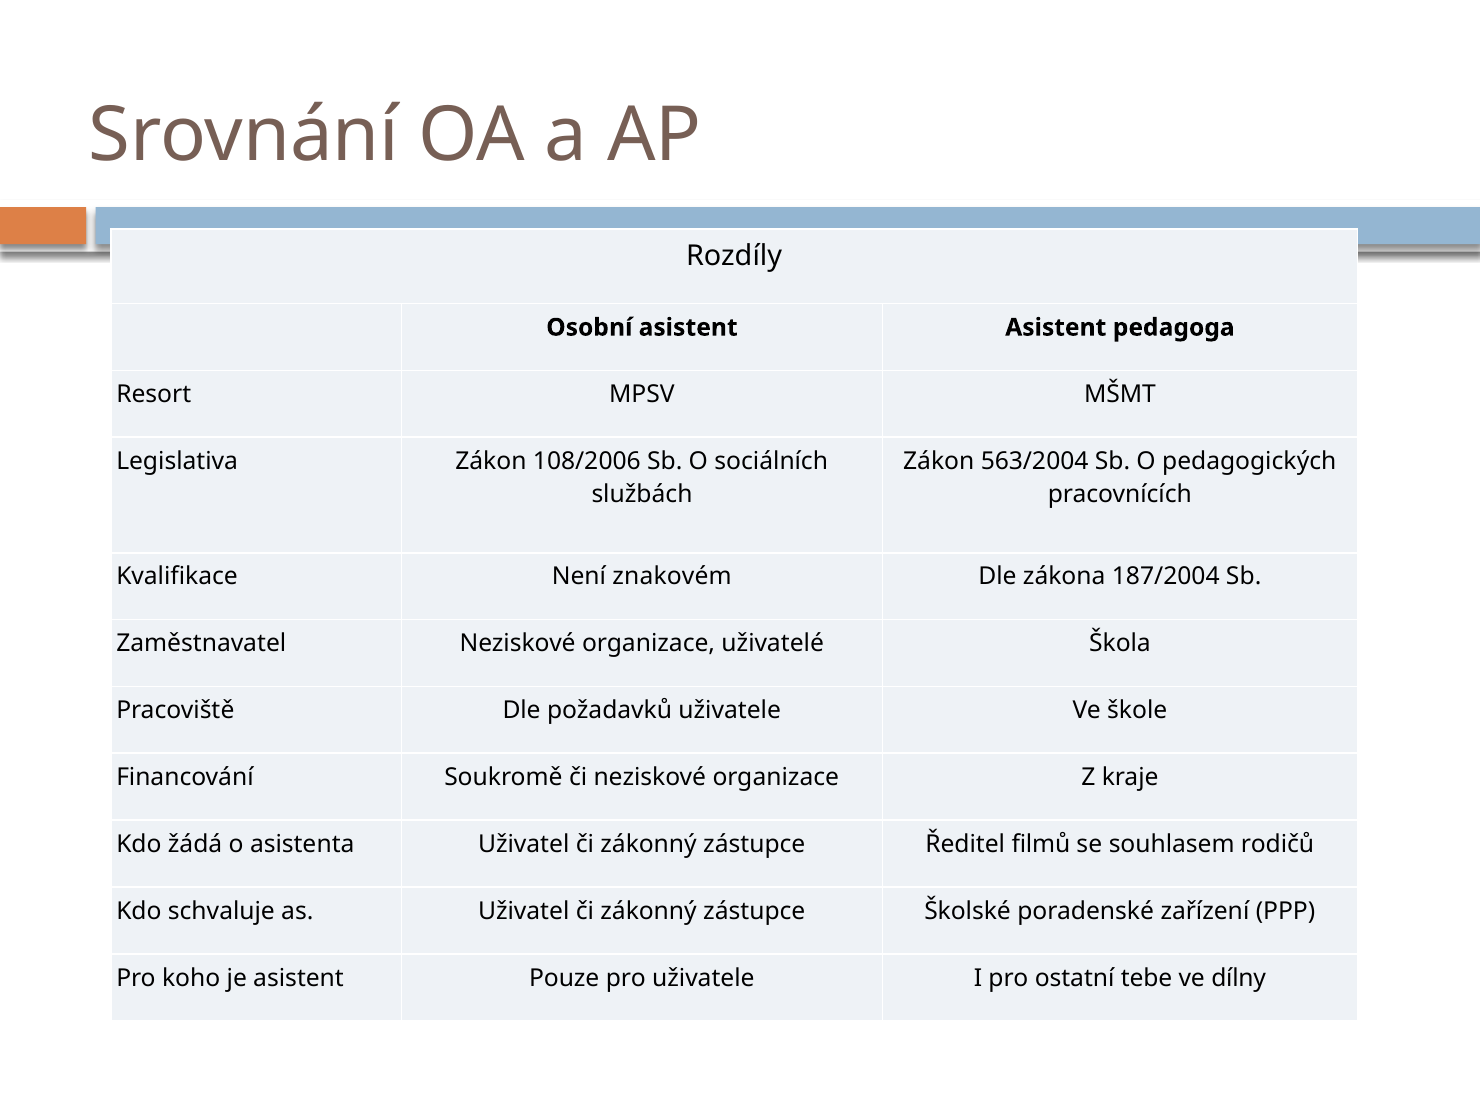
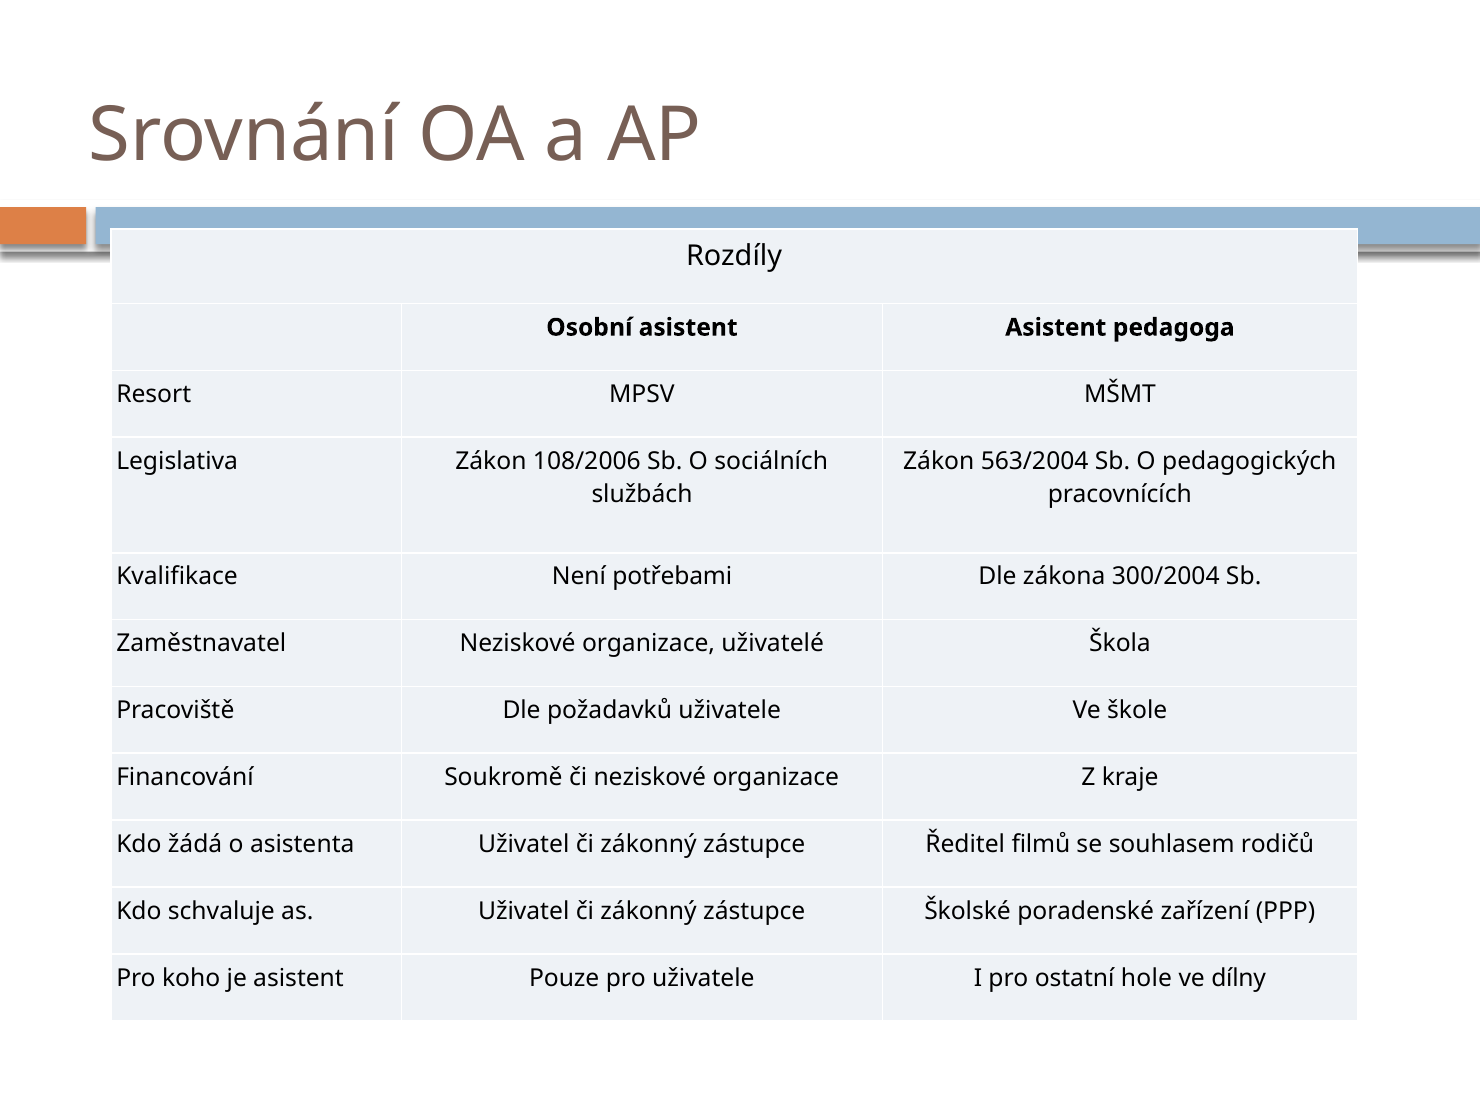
znakovém: znakovém -> potřebami
187/2004: 187/2004 -> 300/2004
tebe: tebe -> hole
